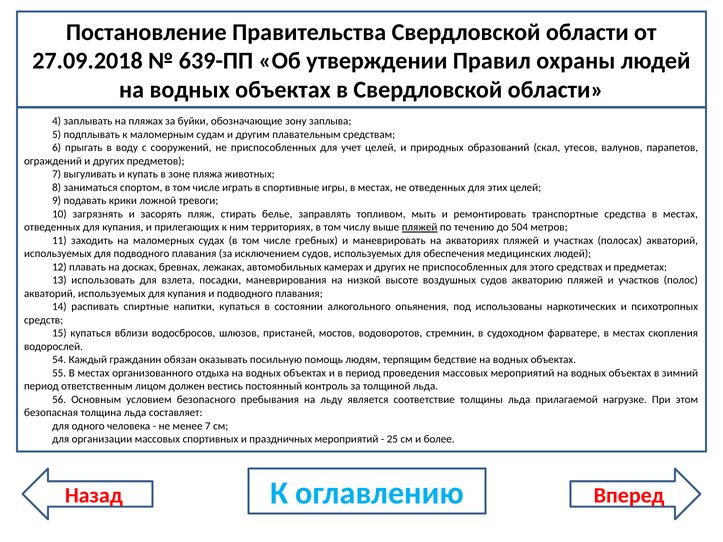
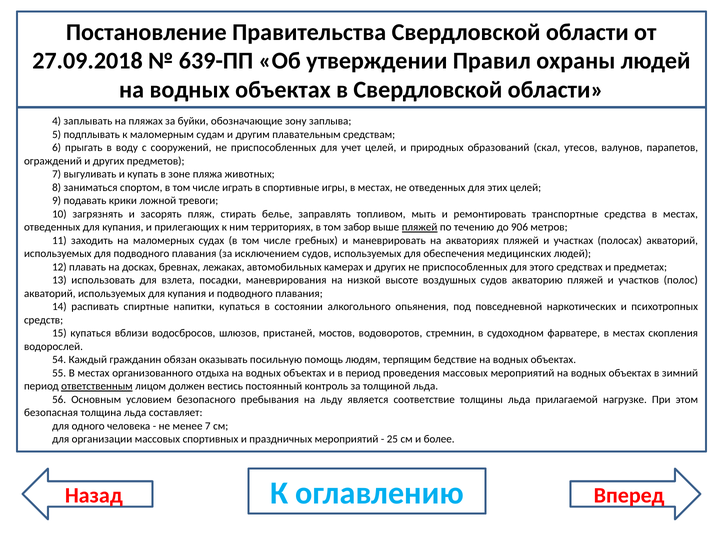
числу: числу -> забор
504: 504 -> 906
использованы: использованы -> повседневной
ответственным underline: none -> present
